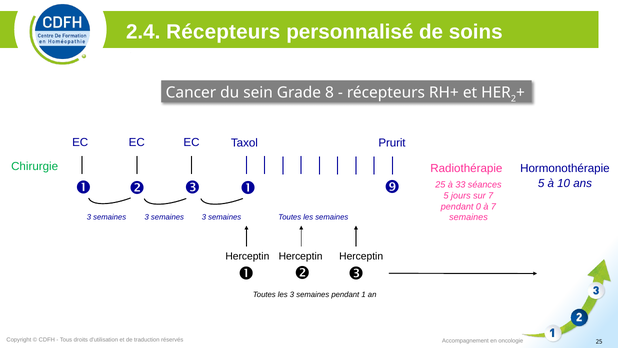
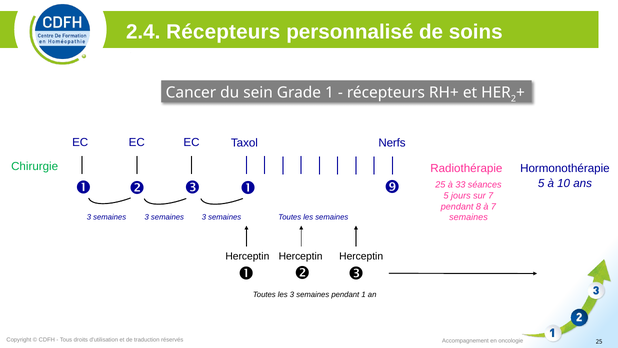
Grade 8: 8 -> 1
Prurit: Prurit -> Nerfs
0: 0 -> 8
